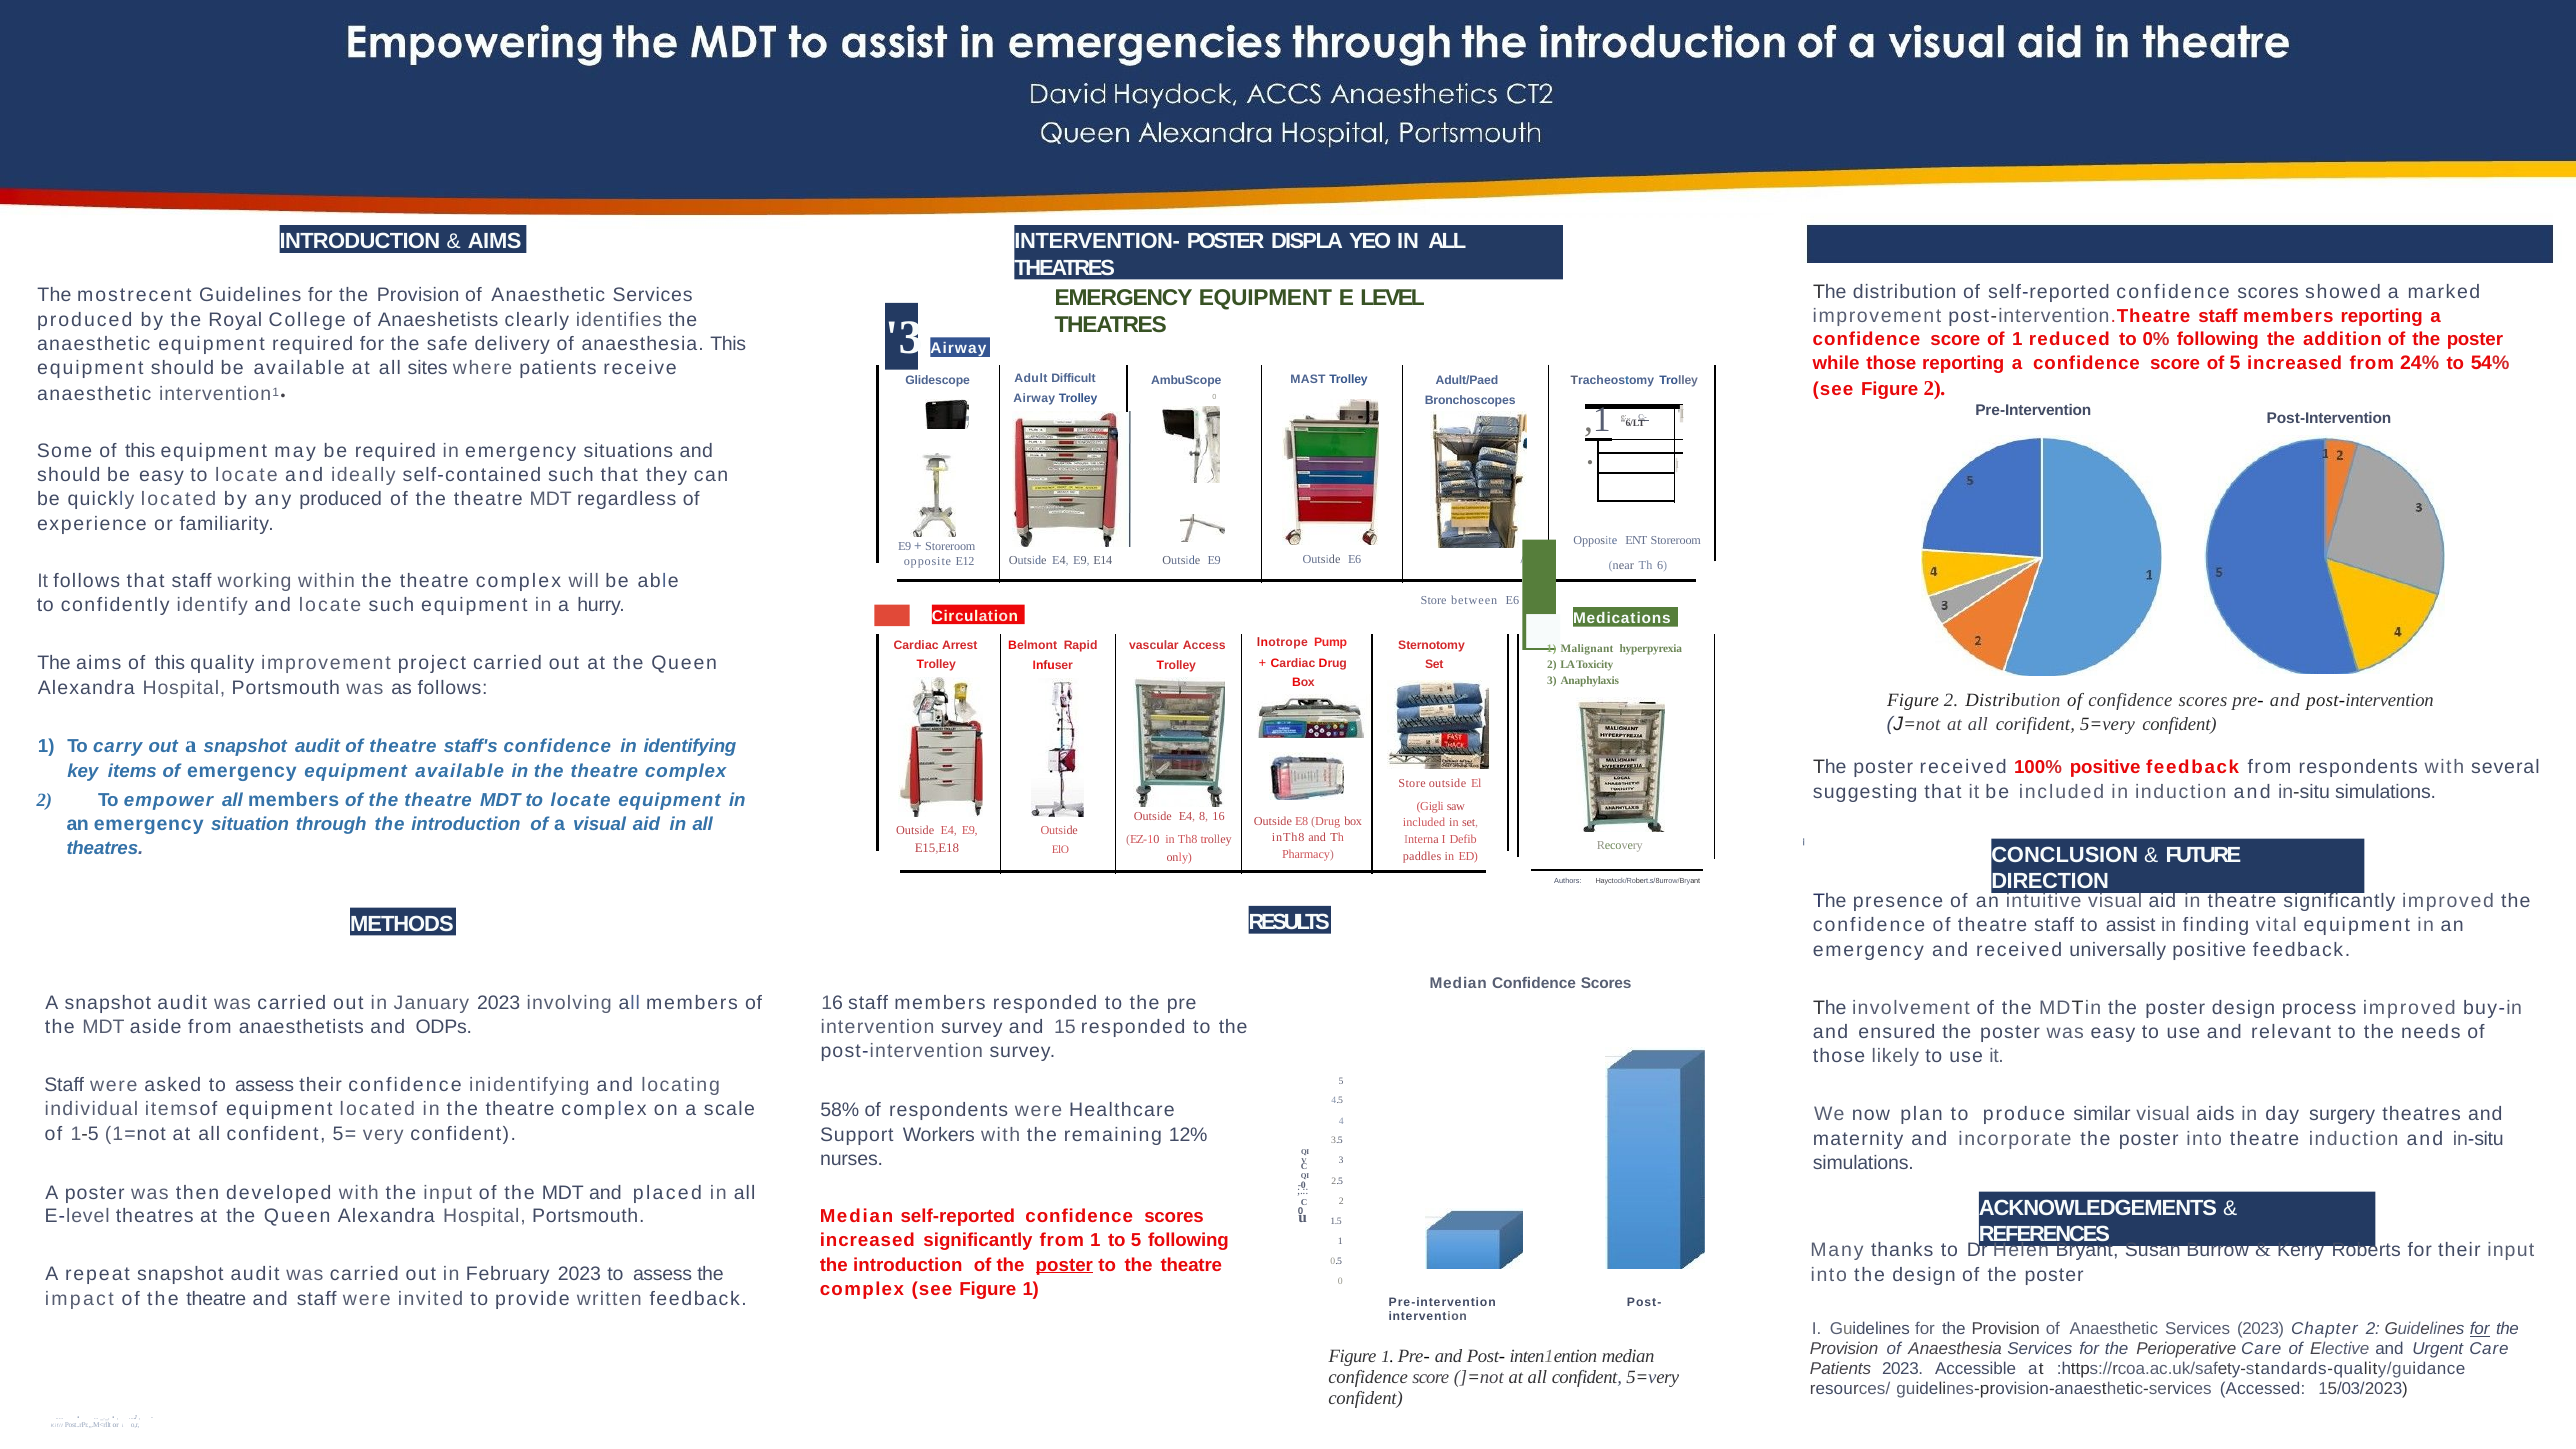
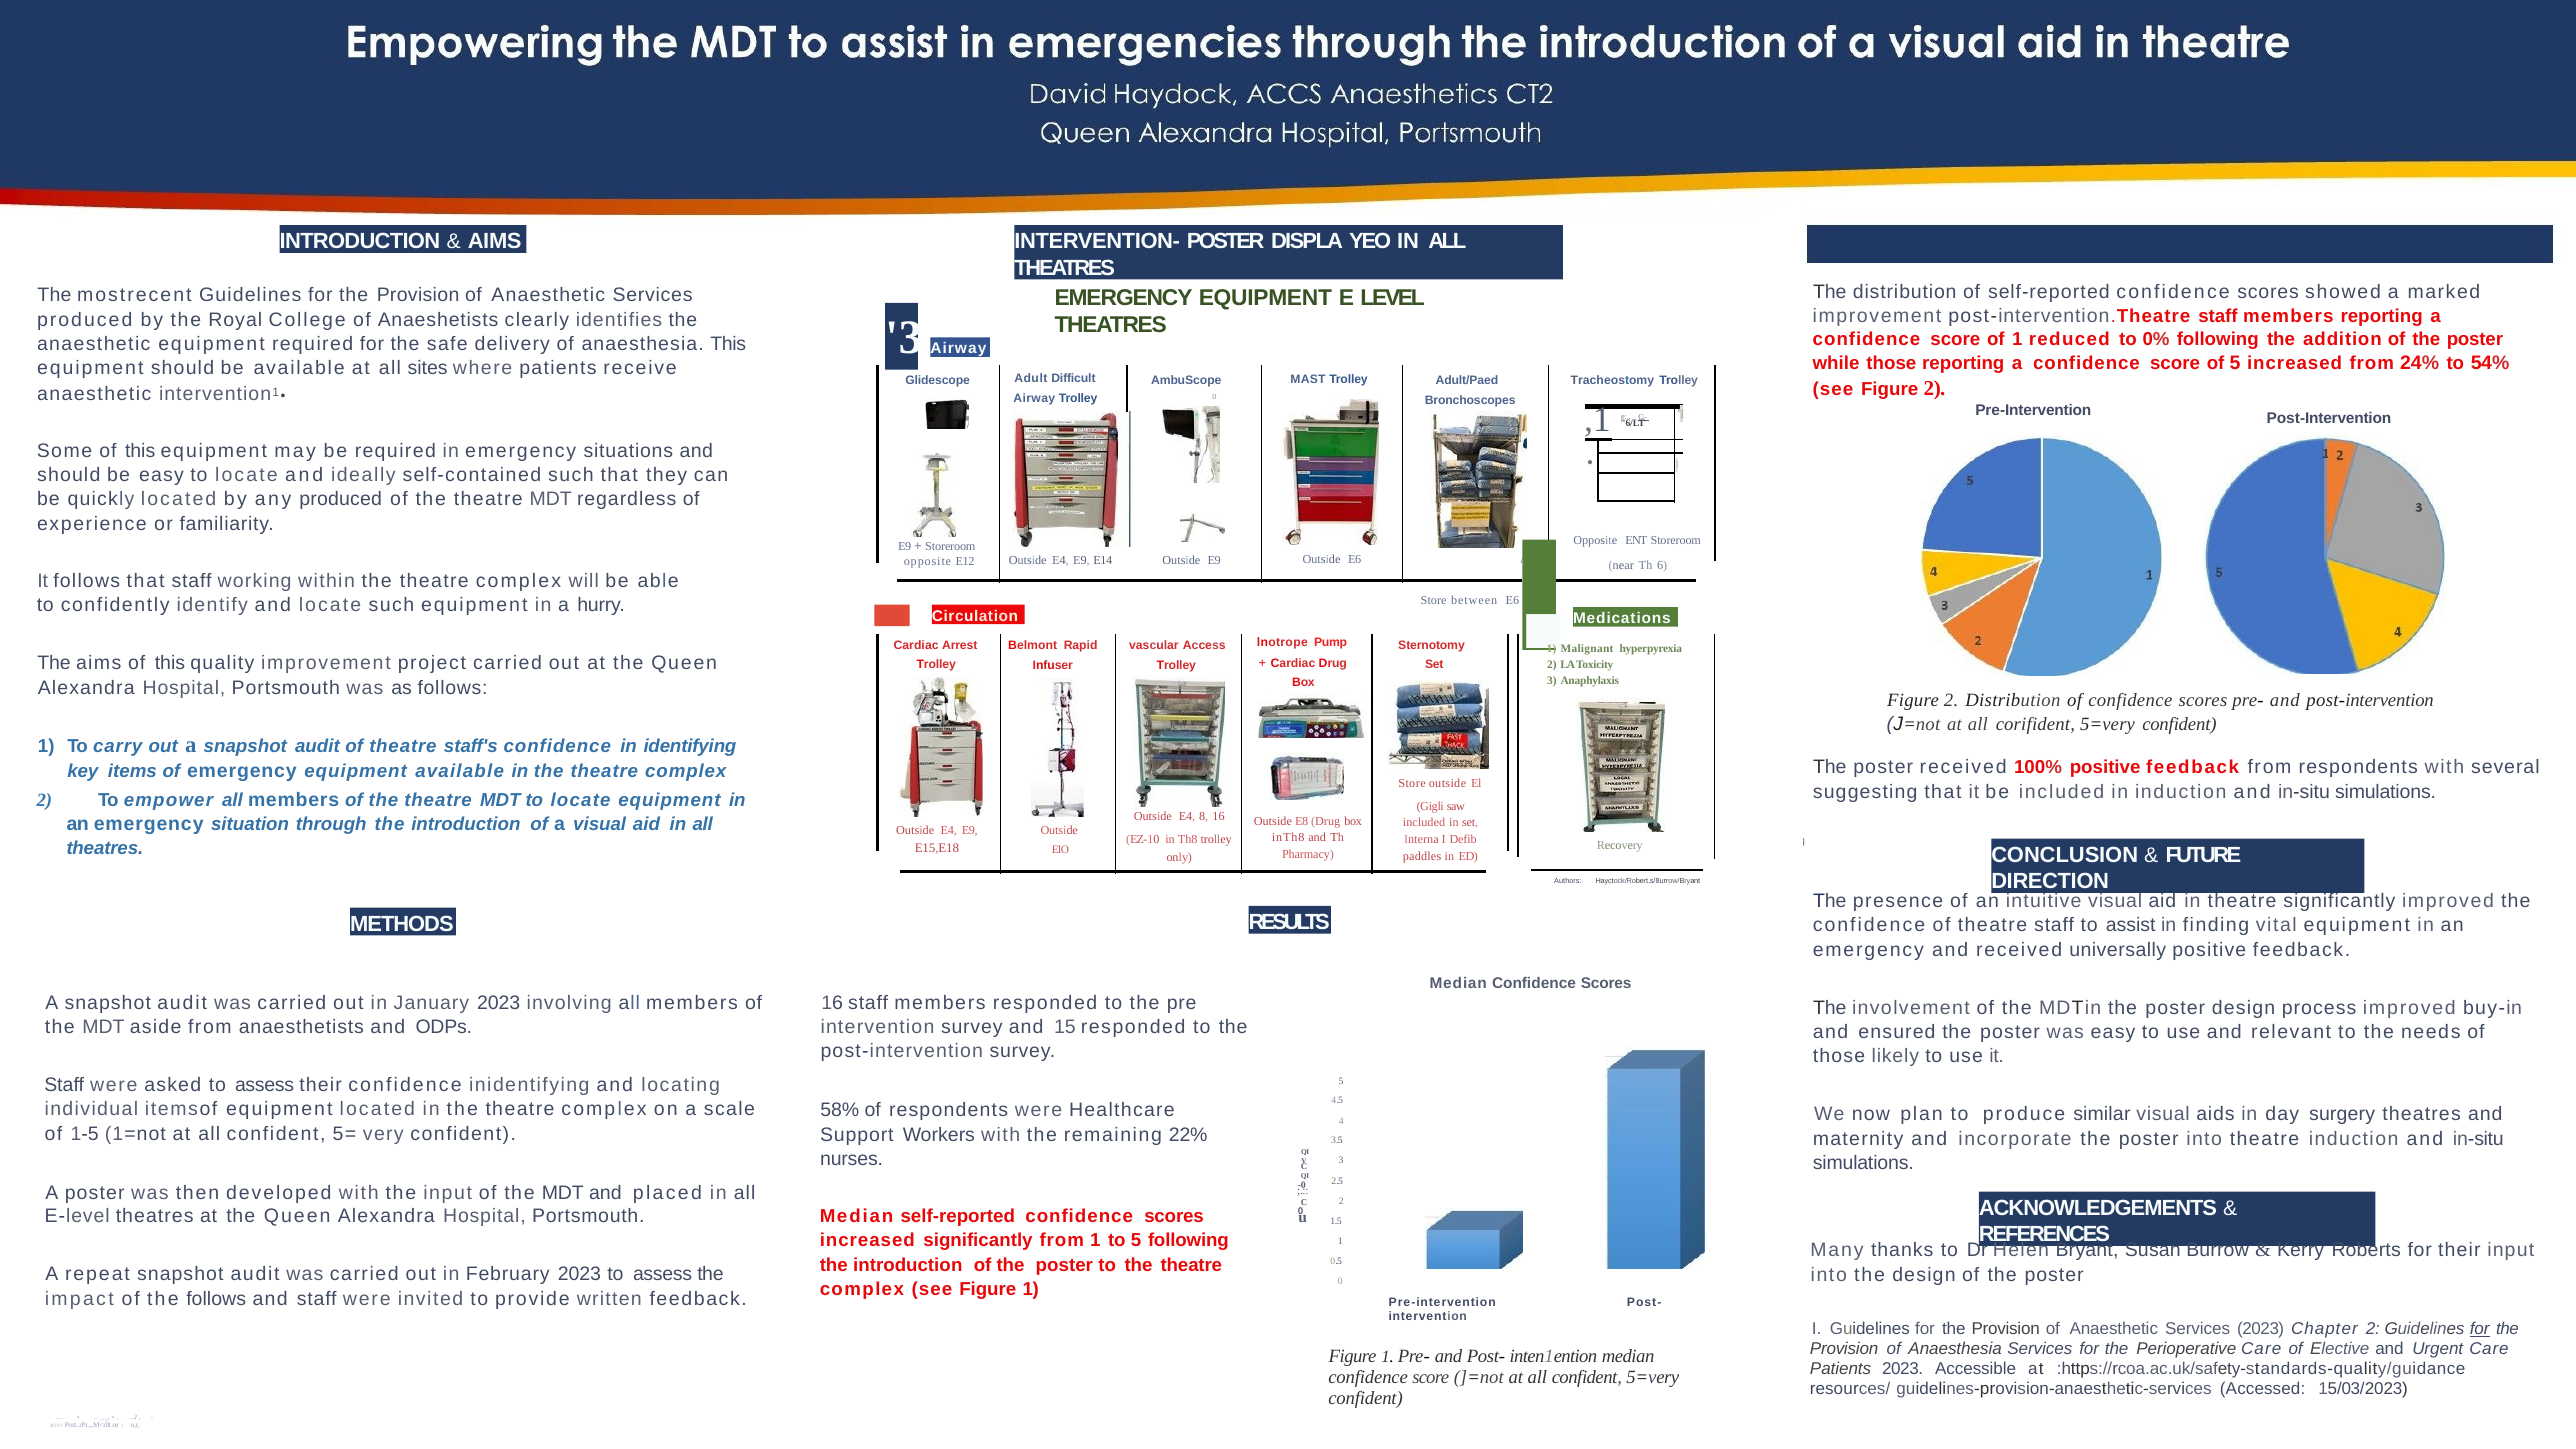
12%: 12% -> 22%
poster at (1064, 1265) underline: present -> none
impact of the theatre: theatre -> follows
